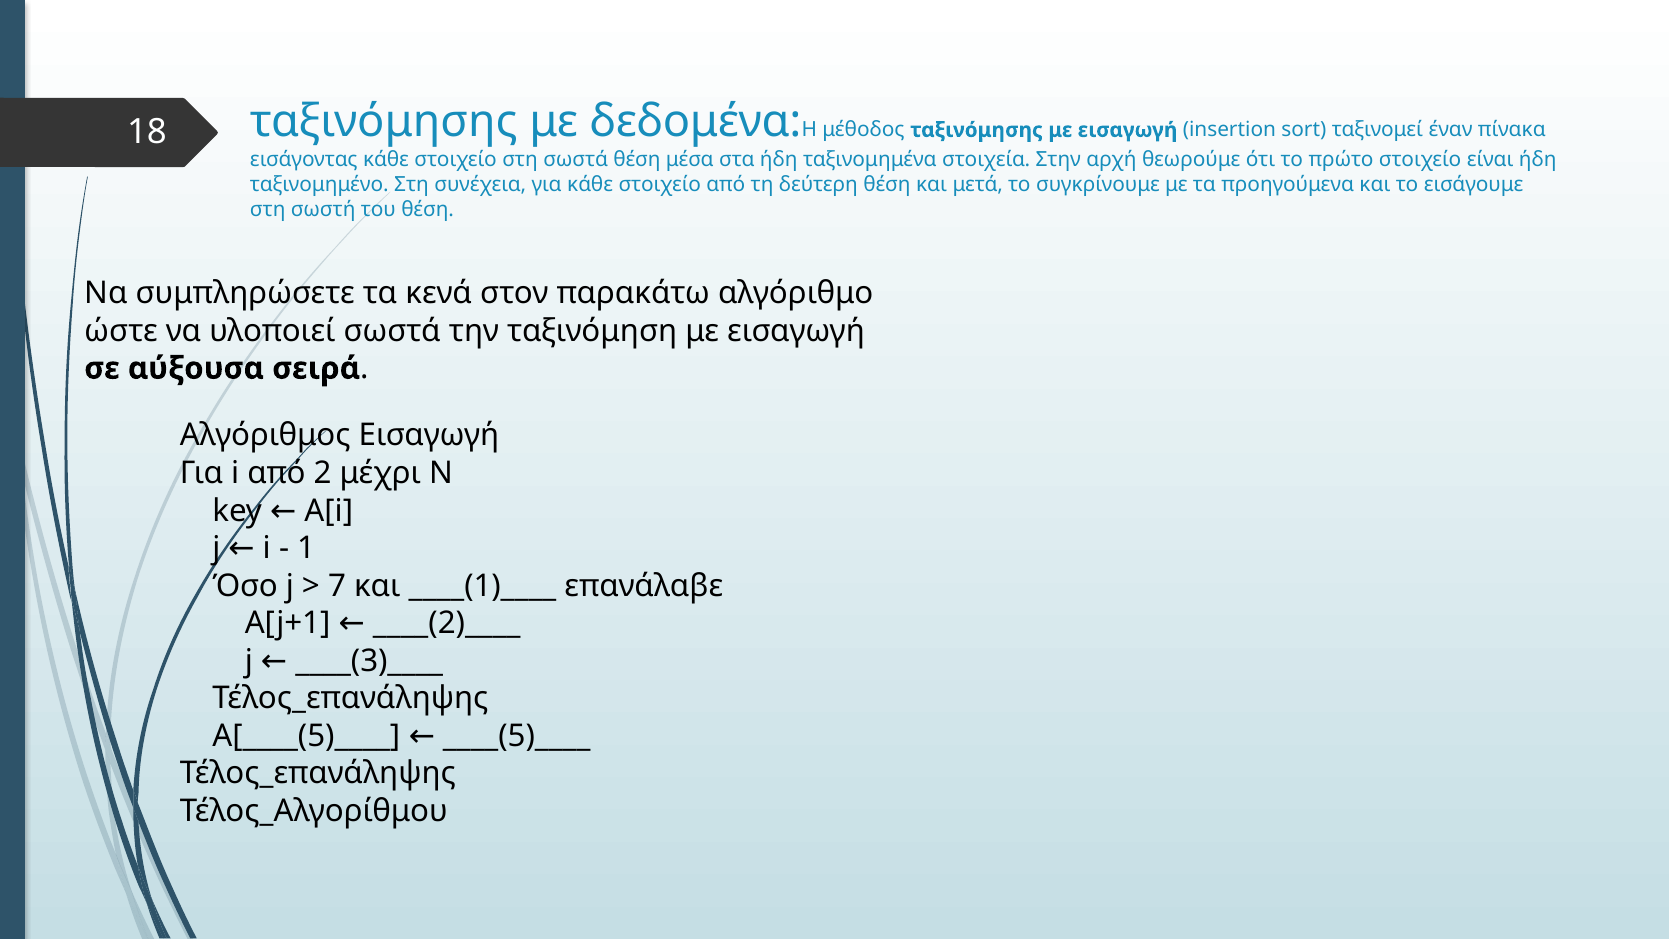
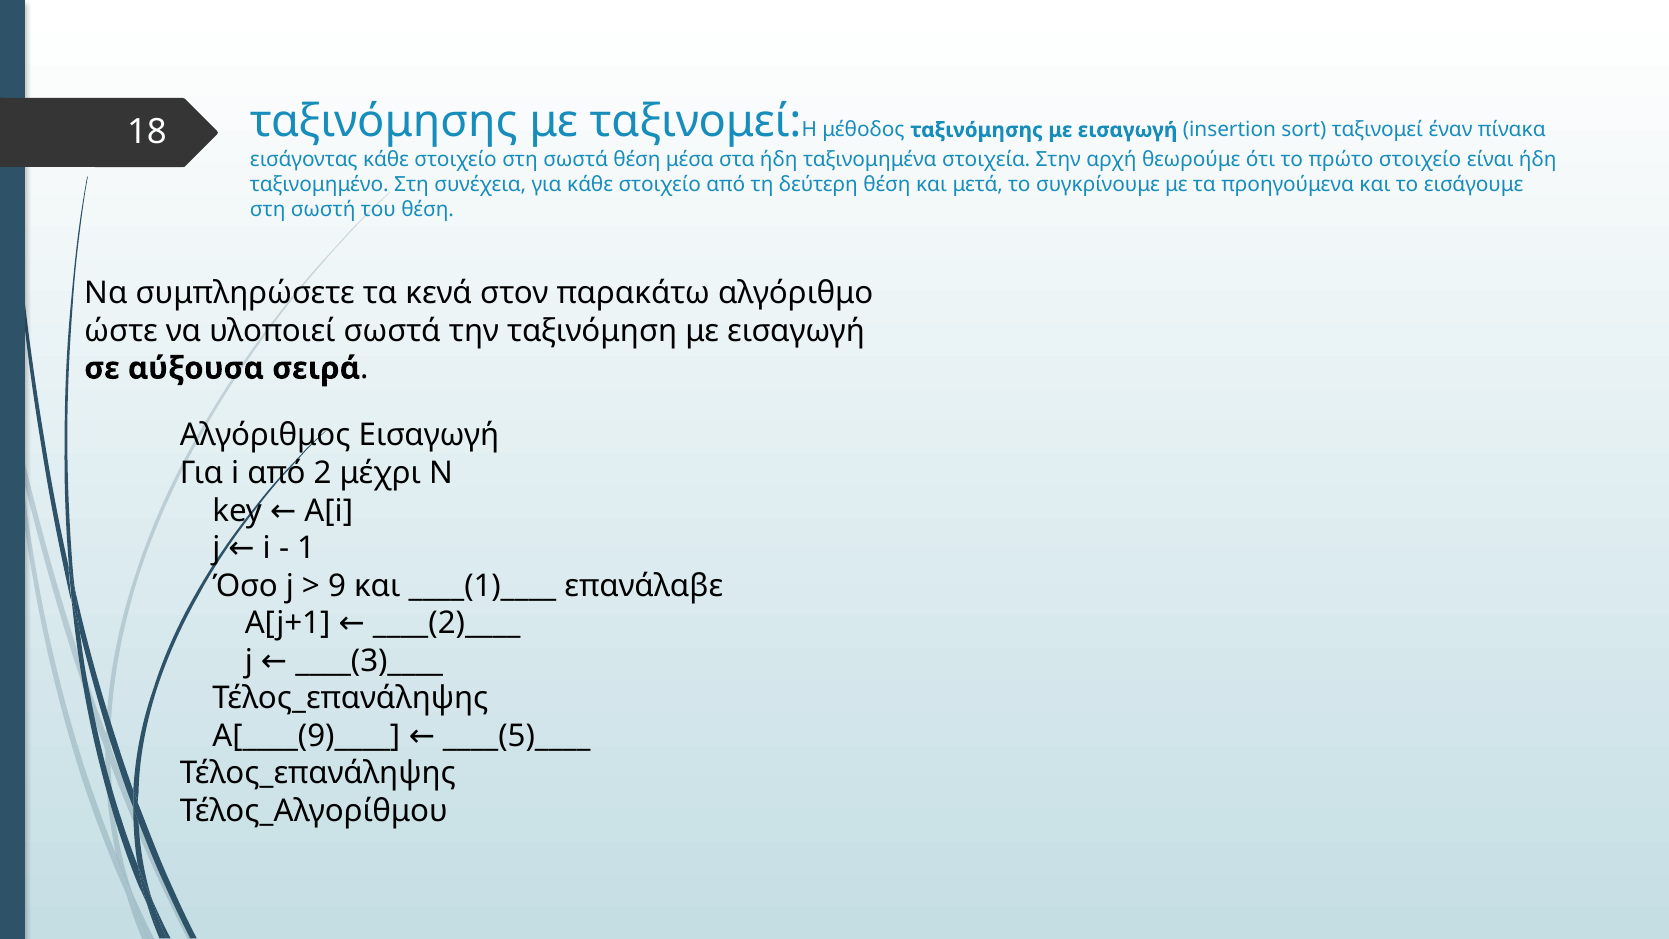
με δεδομένα: δεδομένα -> ταξινομεί
7: 7 -> 9
A[____(5)____: A[____(5)____ -> A[____(9)____
